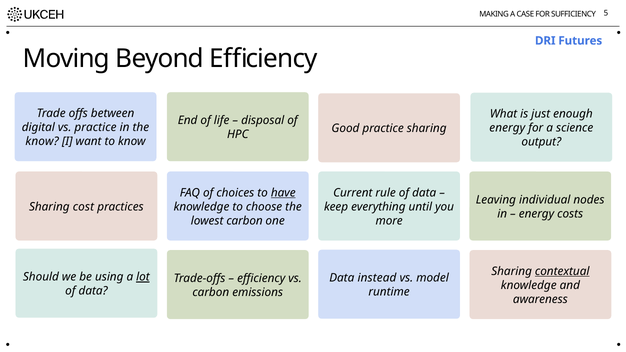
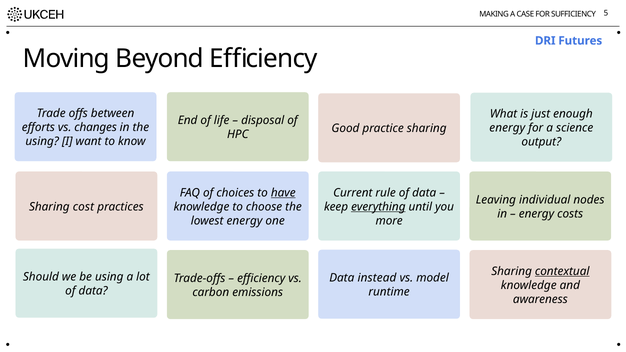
digital: digital -> efforts
vs practice: practice -> changes
know at (42, 142): know -> using
everything underline: none -> present
lowest carbon: carbon -> energy
lot underline: present -> none
